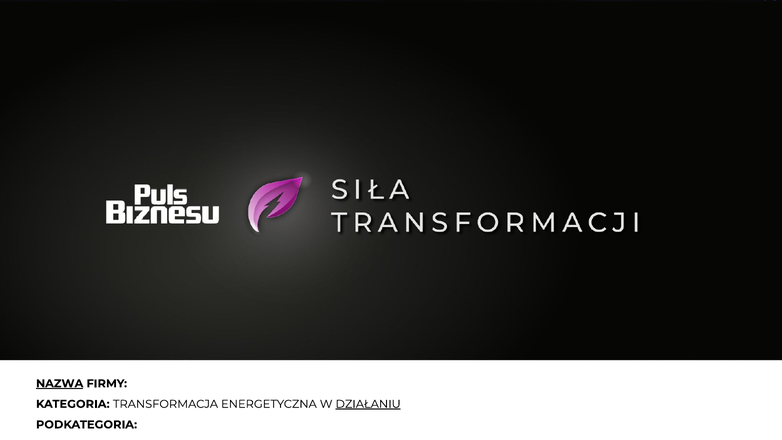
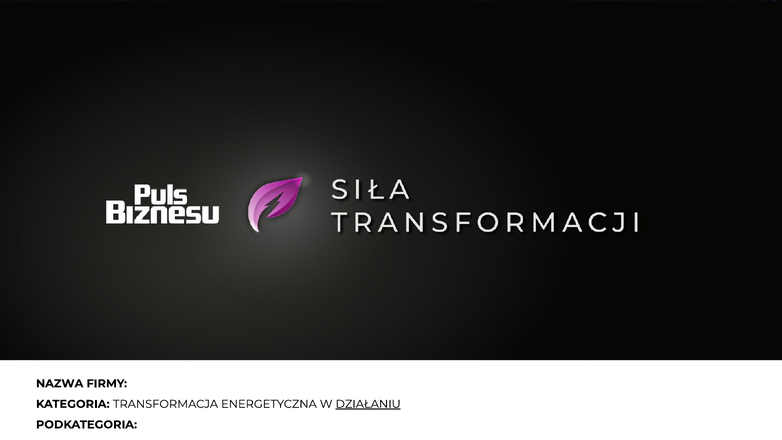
NAZWA underline: present -> none
